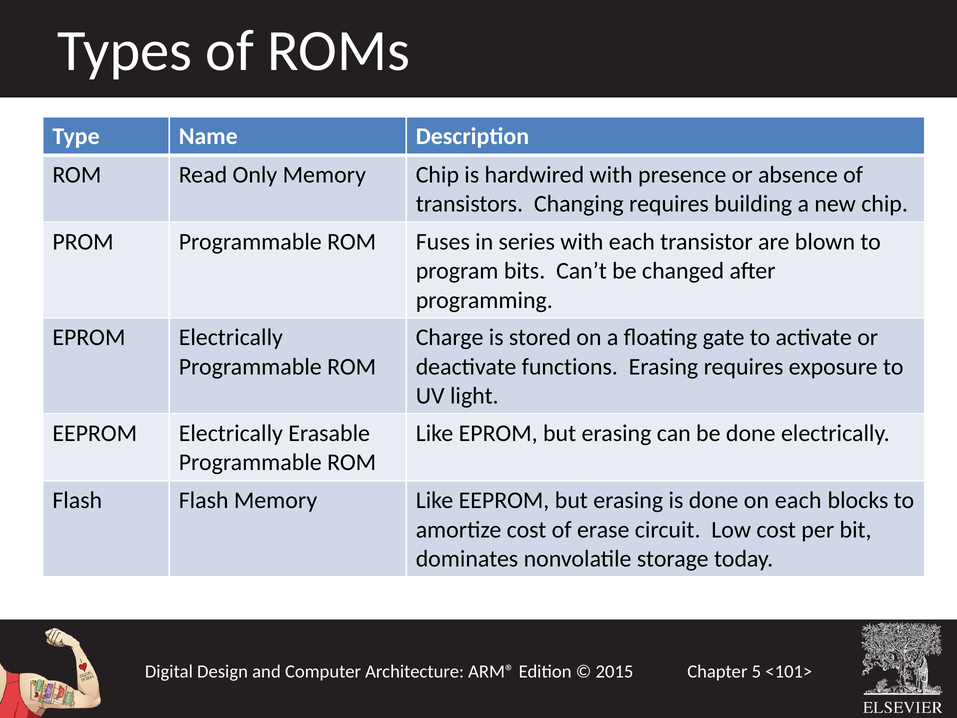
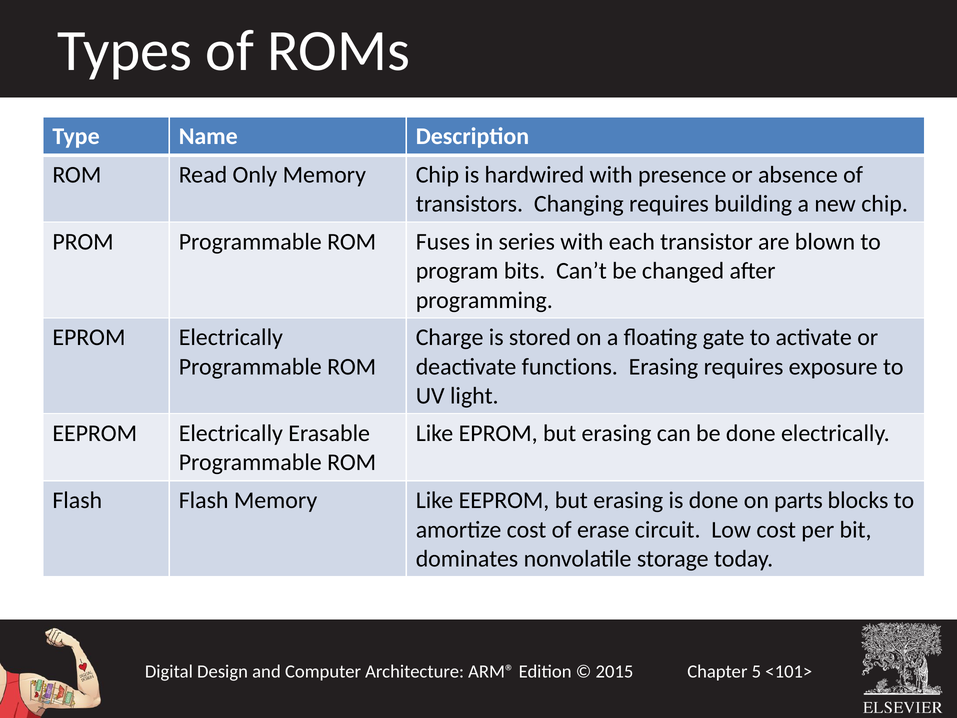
on each: each -> parts
